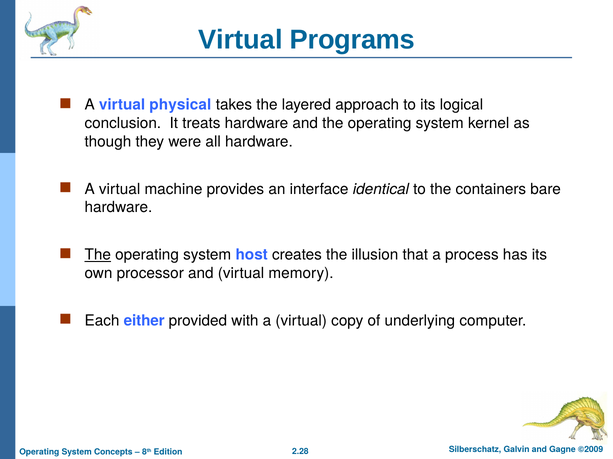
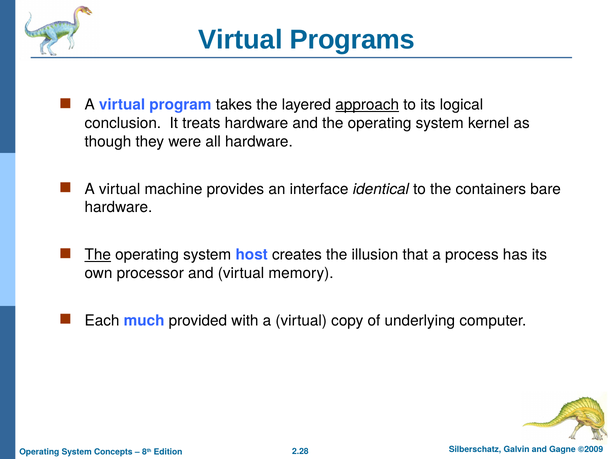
physical: physical -> program
approach underline: none -> present
either: either -> much
